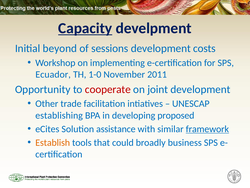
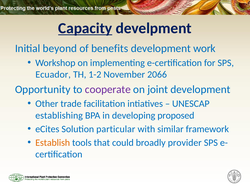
sessions: sessions -> benefits
costs: costs -> work
1-0: 1-0 -> 1-2
2011: 2011 -> 2066
cooperate colour: red -> purple
assistance: assistance -> particular
framework underline: present -> none
business: business -> provider
